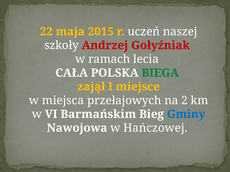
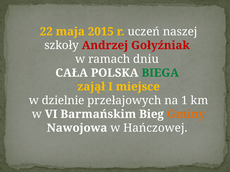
lecia: lecia -> dniu
miejsca: miejsca -> dzielnie
2: 2 -> 1
Gminy colour: blue -> orange
